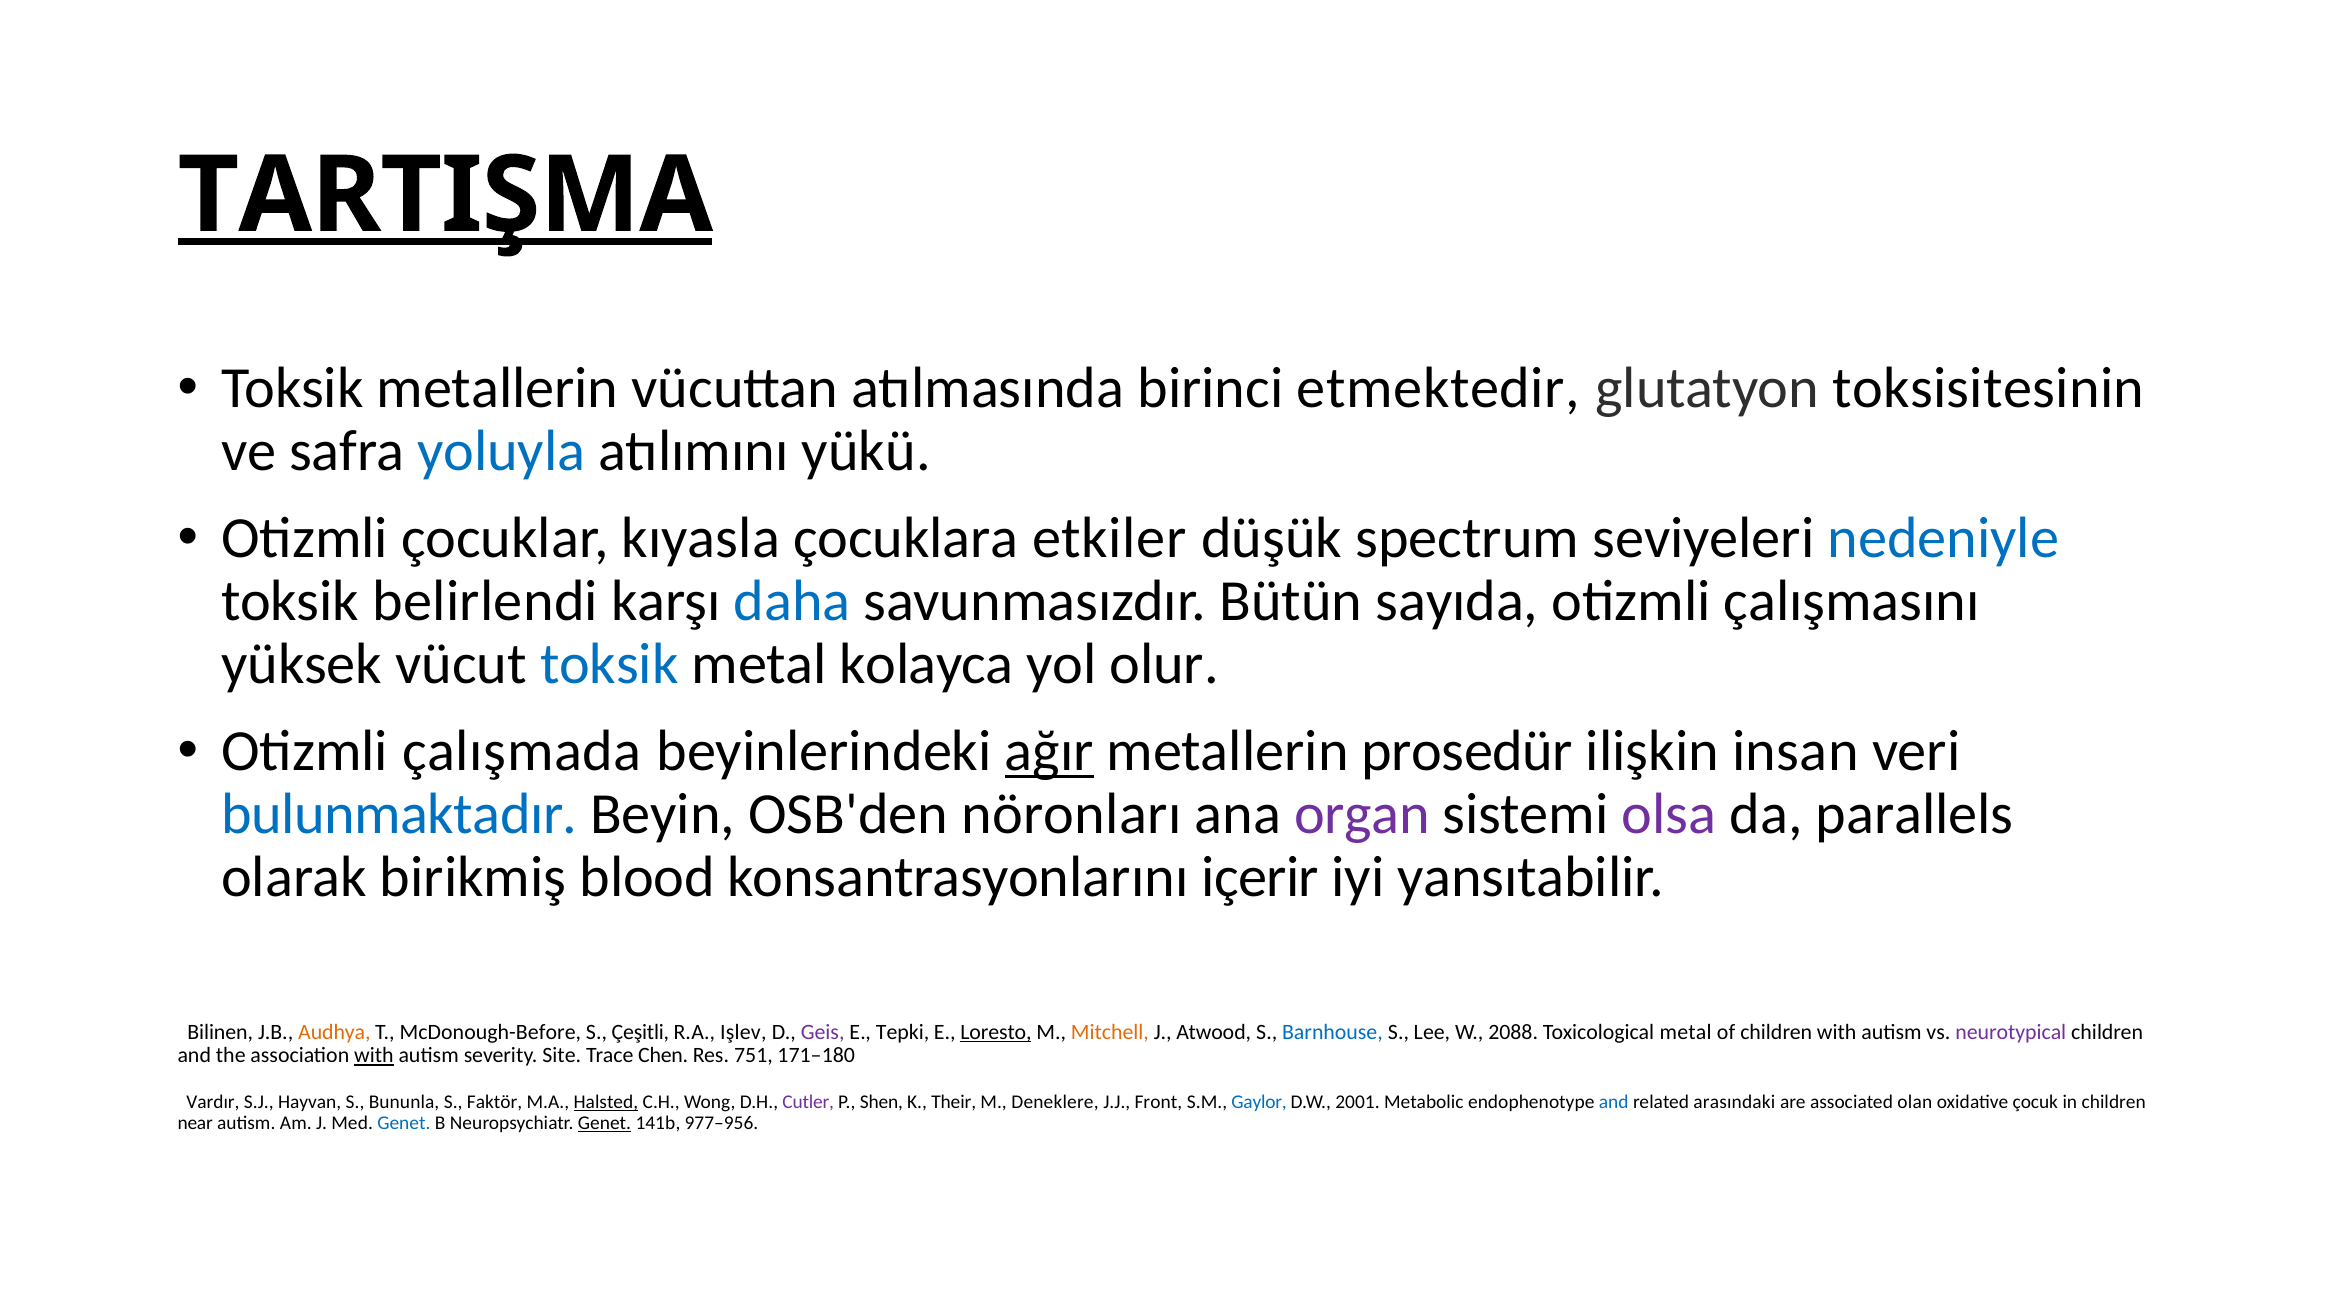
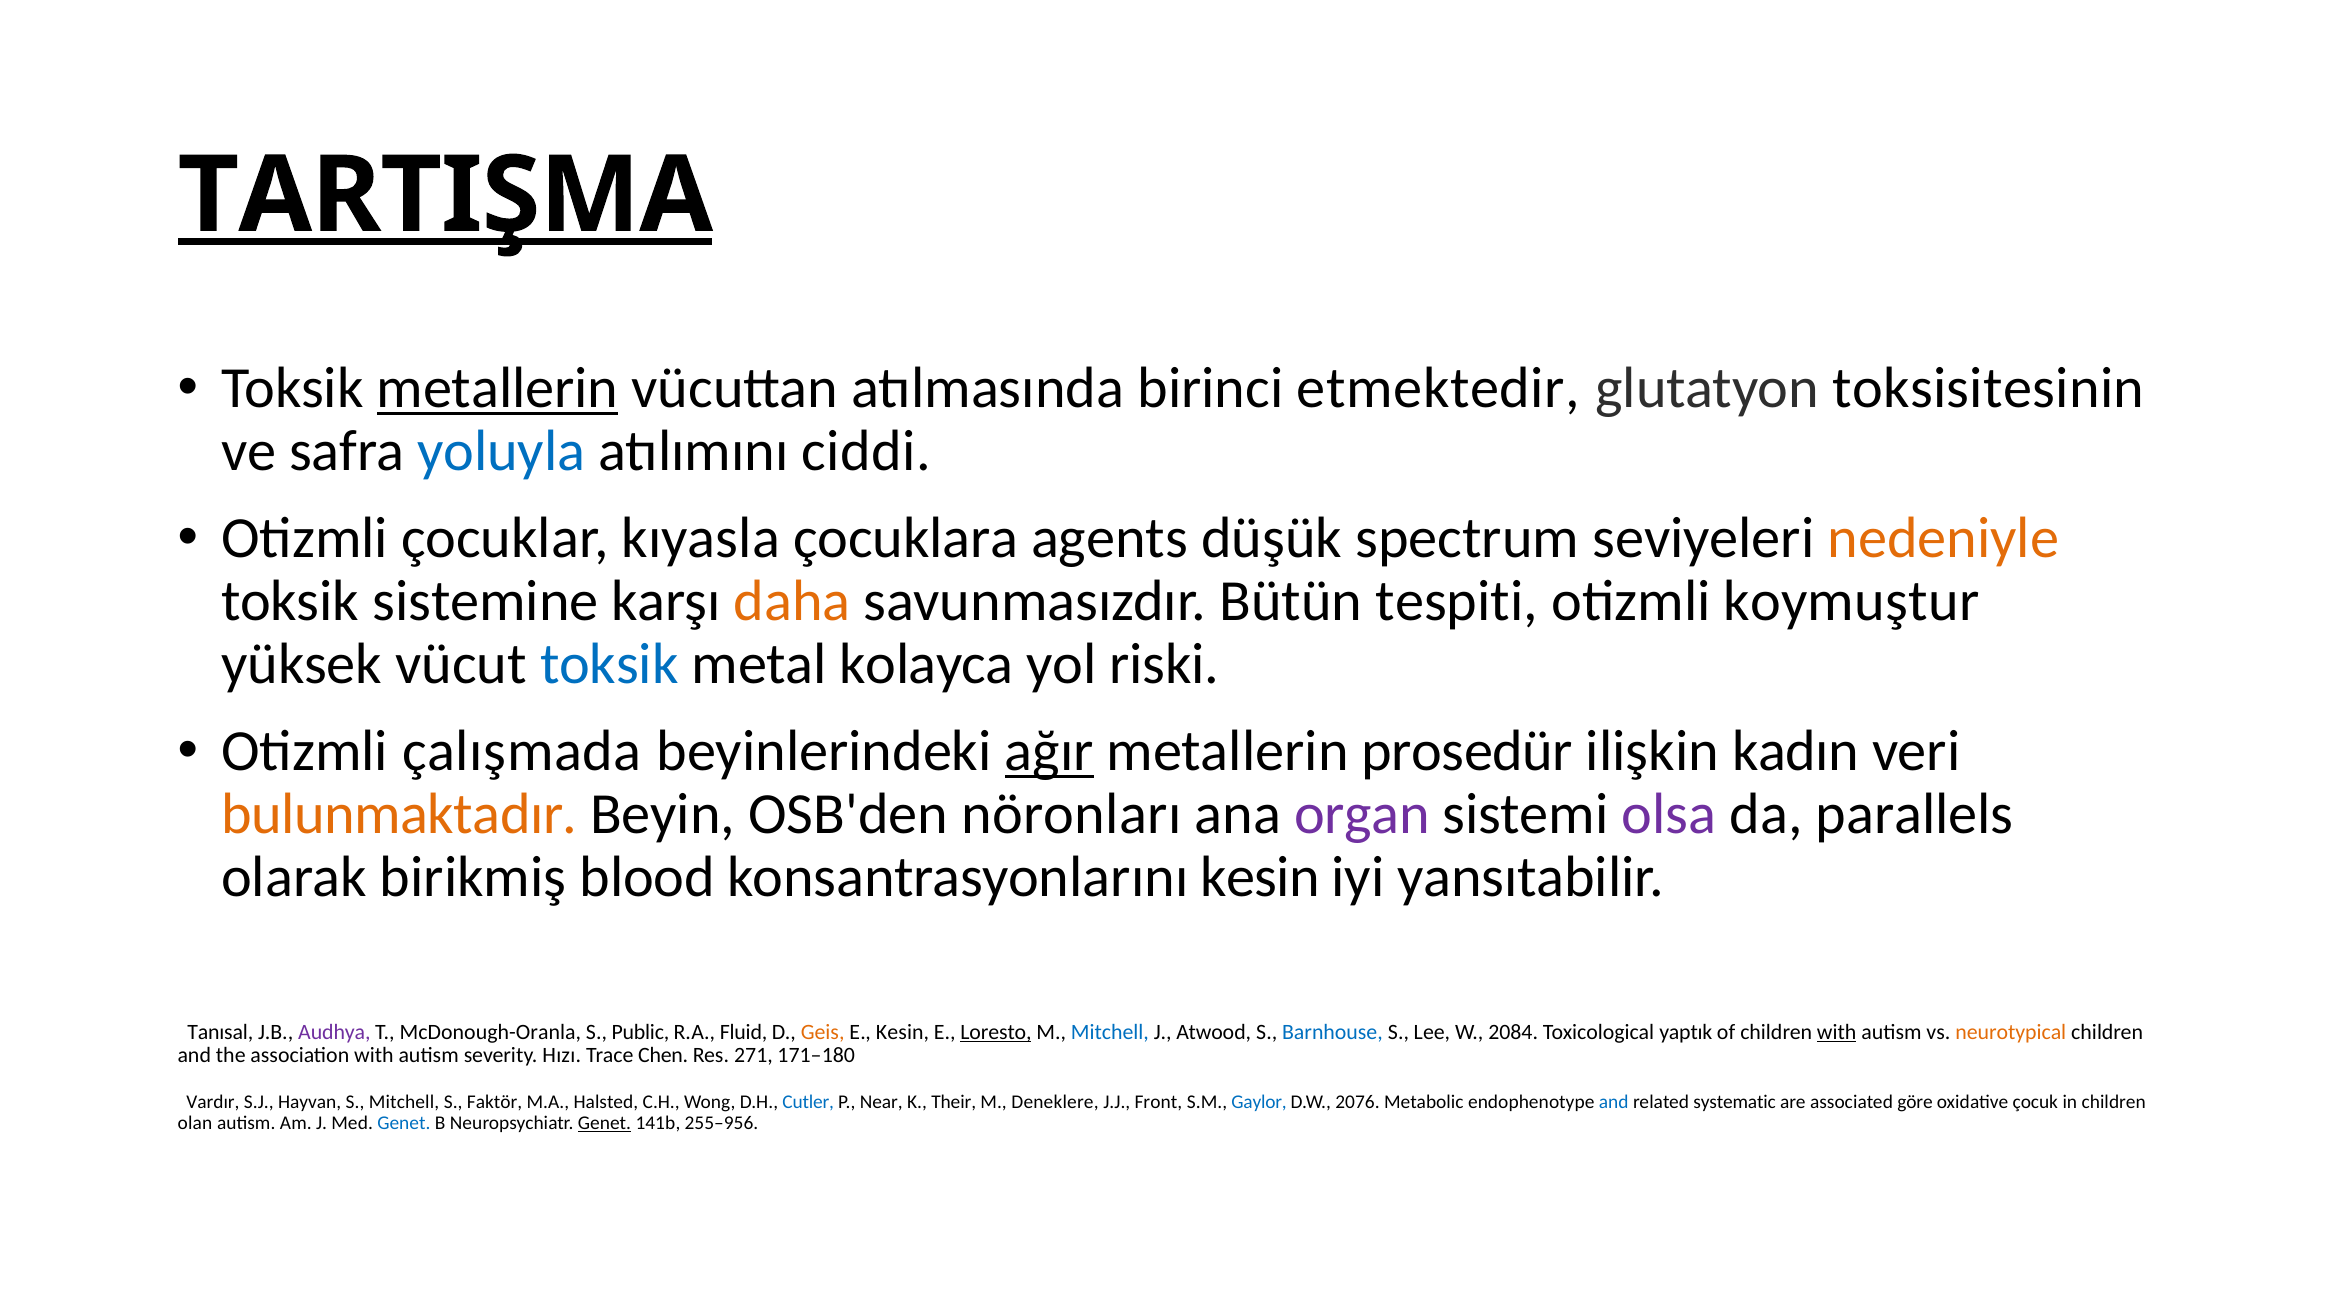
metallerin at (498, 389) underline: none -> present
yükü: yükü -> ciddi
etkiler: etkiler -> agents
nedeniyle colour: blue -> orange
belirlendi: belirlendi -> sistemine
daha colour: blue -> orange
sayıda: sayıda -> tespiti
çalışmasını: çalışmasını -> koymuştur
olur: olur -> riski
insan: insan -> kadın
bulunmaktadır colour: blue -> orange
konsantrasyonlarını içerir: içerir -> kesin
Bilinen: Bilinen -> Tanısal
Audhya colour: orange -> purple
McDonough-Before: McDonough-Before -> McDonough-Oranla
Çeşitli: Çeşitli -> Public
Işlev: Işlev -> Fluid
Geis colour: purple -> orange
E Tepki: Tepki -> Kesin
Mitchell at (1110, 1032) colour: orange -> blue
2088: 2088 -> 2084
Toxicological metal: metal -> yaptık
with at (1837, 1032) underline: none -> present
neurotypical colour: purple -> orange
with at (374, 1056) underline: present -> none
Site: Site -> Hızı
751: 751 -> 271
S Bununla: Bununla -> Mitchell
Halsted underline: present -> none
Cutler colour: purple -> blue
Shen: Shen -> Near
2001: 2001 -> 2076
arasındaki: arasındaki -> systematic
olan: olan -> göre
near: near -> olan
977–956: 977–956 -> 255–956
